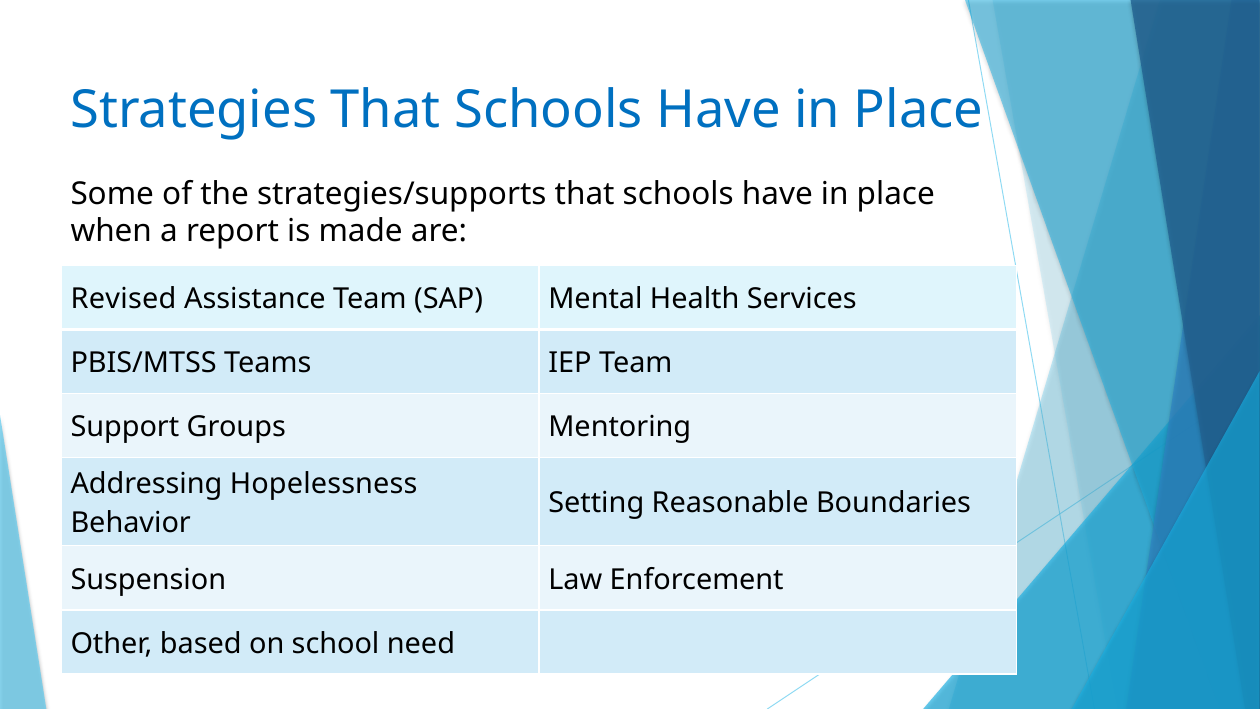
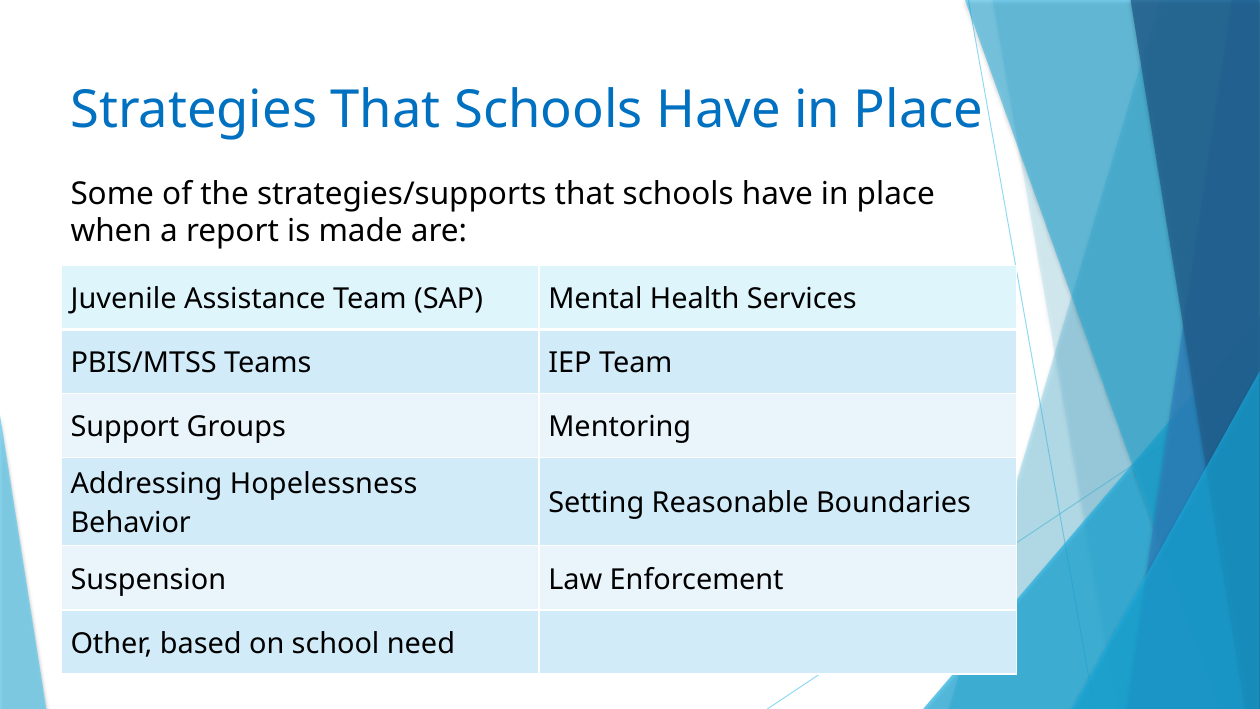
Revised: Revised -> Juvenile
